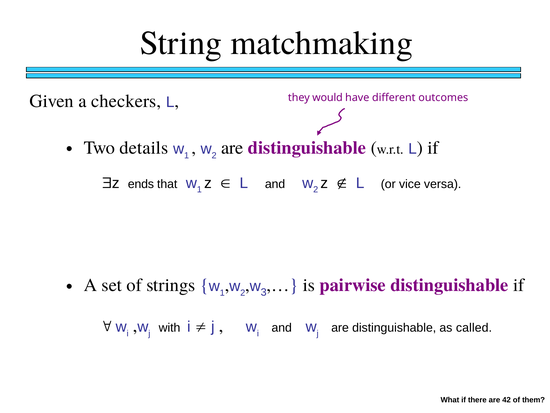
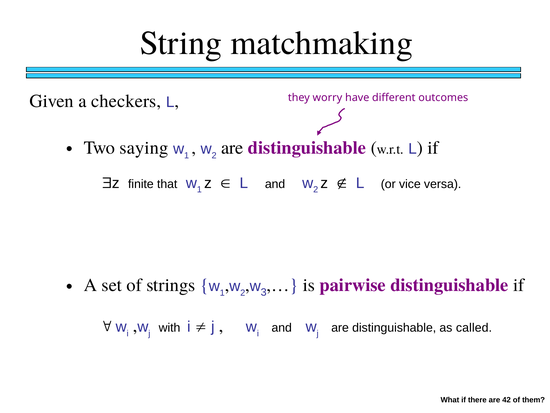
would: would -> worry
details: details -> saying
ends: ends -> finite
